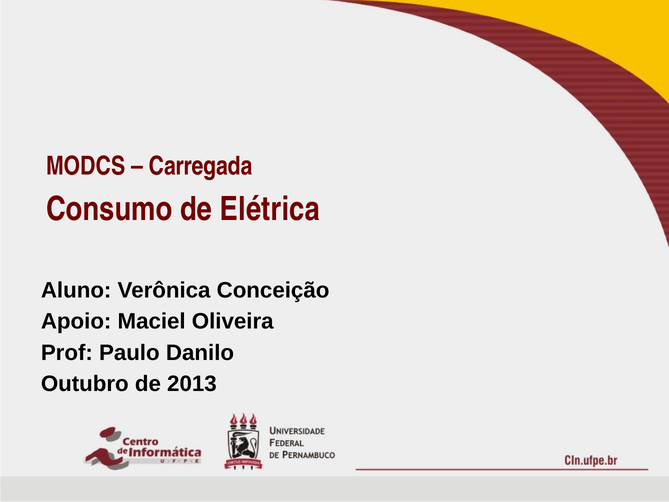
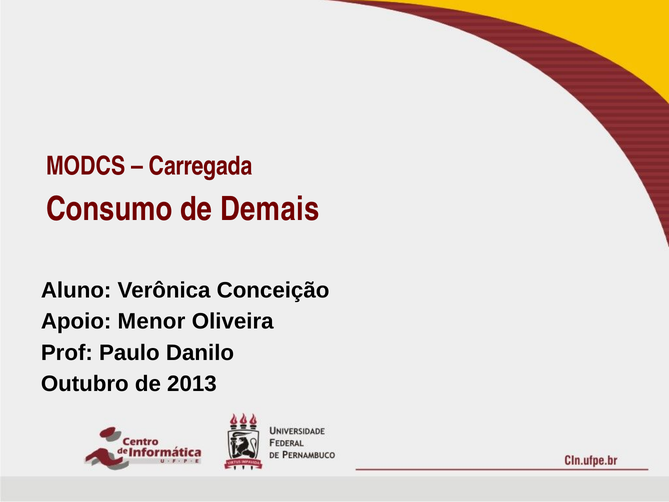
Elétrica: Elétrica -> Demais
Maciel: Maciel -> Menor
